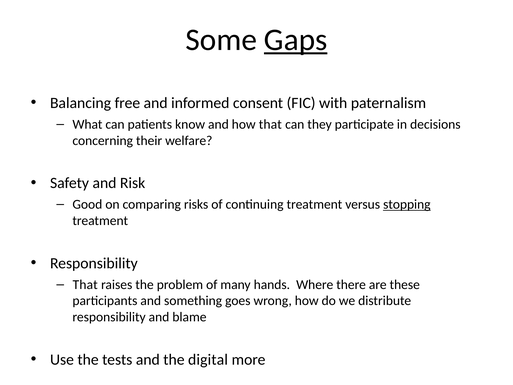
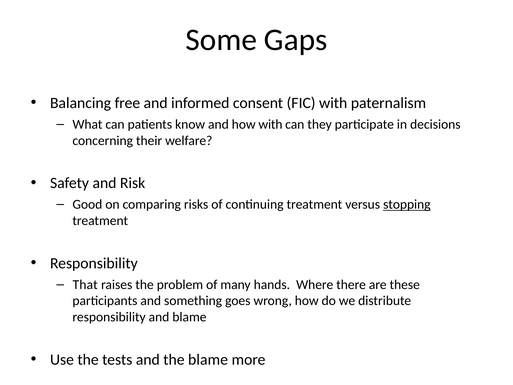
Gaps underline: present -> none
how that: that -> with
the digital: digital -> blame
